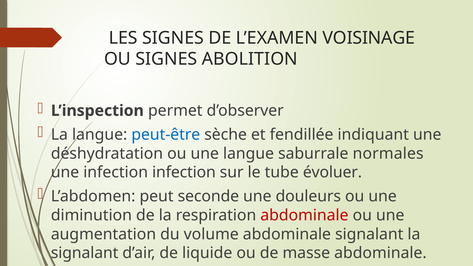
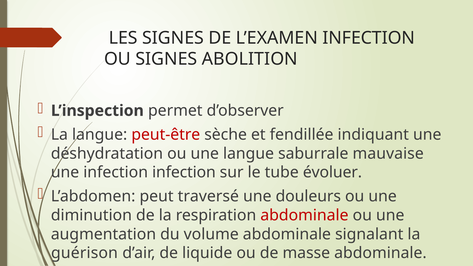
L’EXAMEN VOISINAGE: VOISINAGE -> INFECTION
peut-être colour: blue -> red
normales: normales -> mauvaise
seconde: seconde -> traversé
signalant at (85, 253): signalant -> guérison
